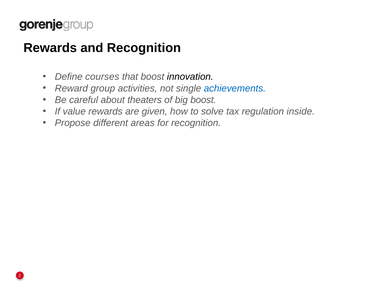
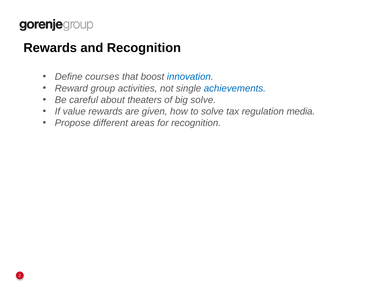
innovation colour: black -> blue
big boost: boost -> solve
inside: inside -> media
